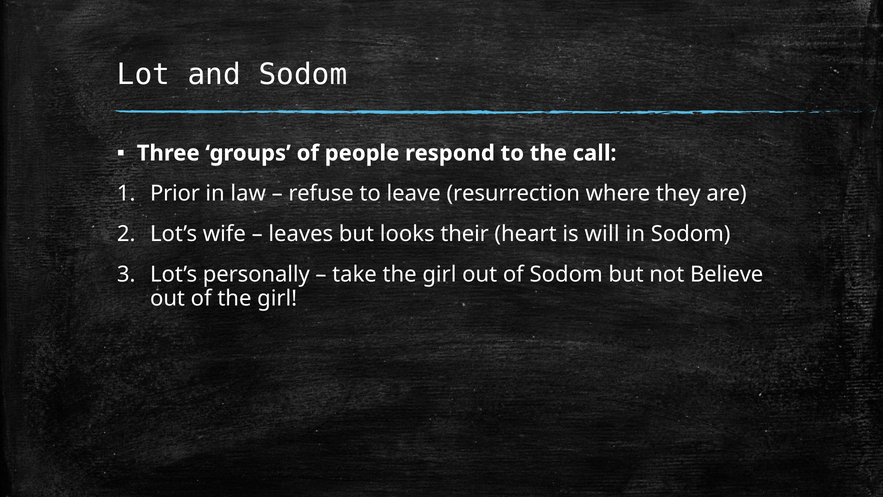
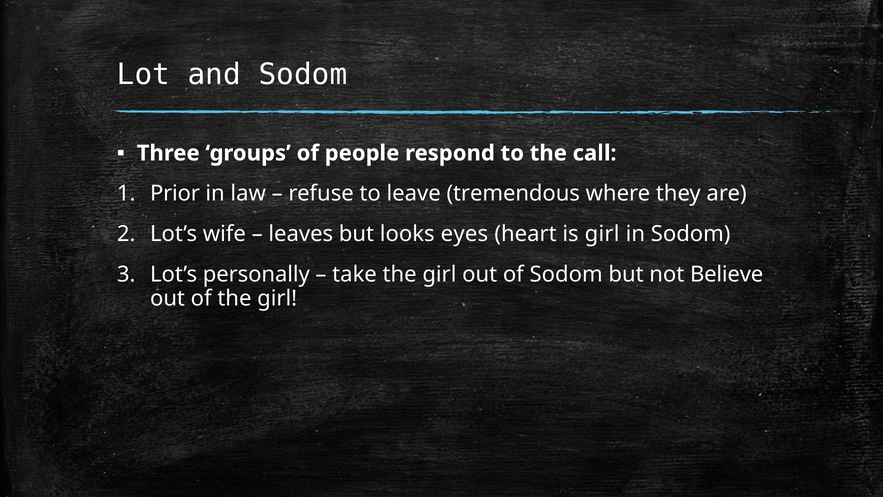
resurrection: resurrection -> tremendous
their: their -> eyes
is will: will -> girl
